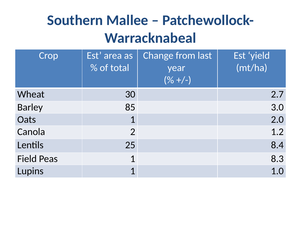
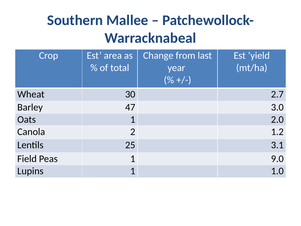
85: 85 -> 47
8.4: 8.4 -> 3.1
8.3: 8.3 -> 9.0
